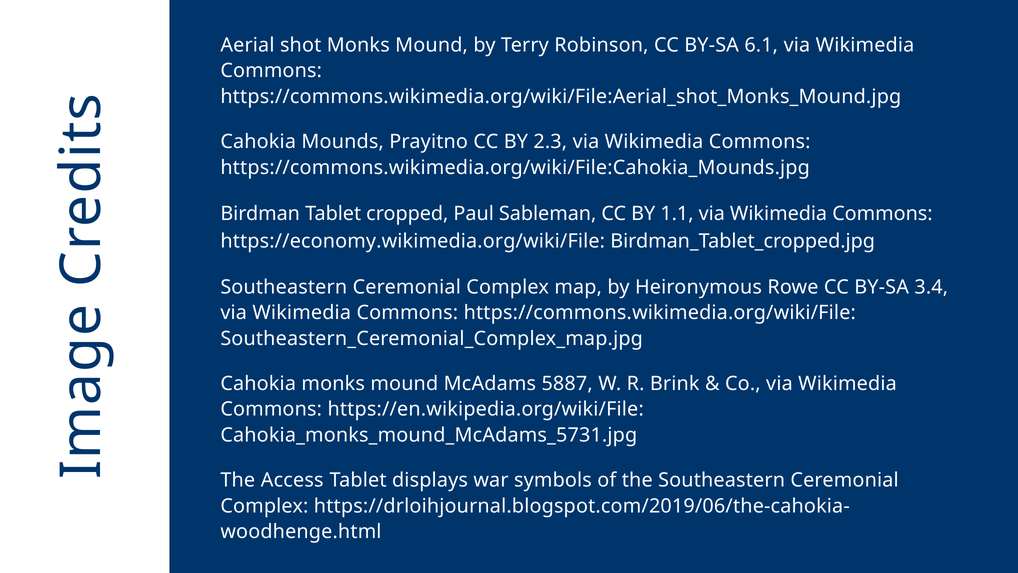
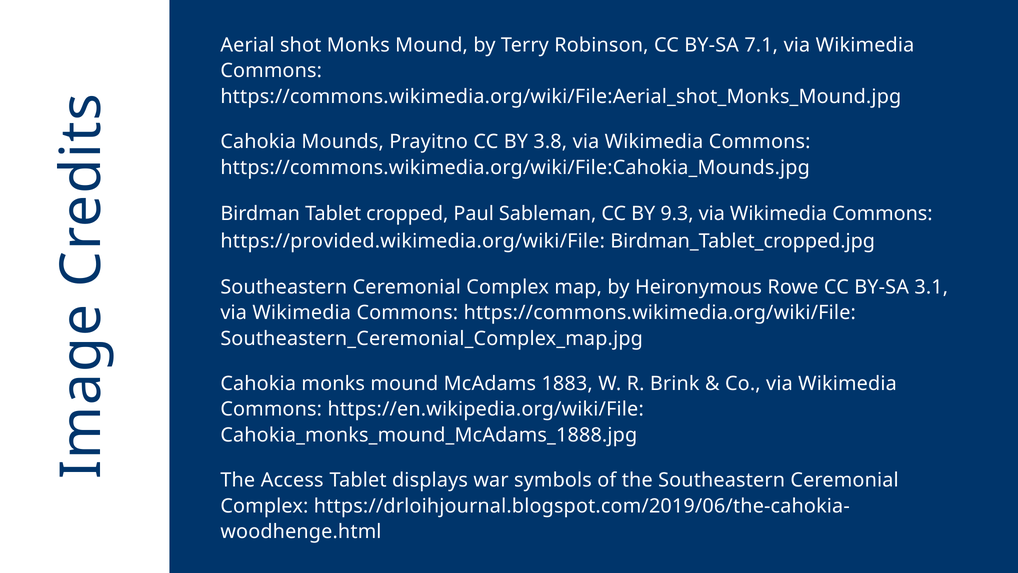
6.1: 6.1 -> 7.1
2.3: 2.3 -> 3.8
1.1: 1.1 -> 9.3
https://economy.wikimedia.org/wiki/File: https://economy.wikimedia.org/wiki/File -> https://provided.wikimedia.org/wiki/File
3.4: 3.4 -> 3.1
5887: 5887 -> 1883
Cahokia_monks_mound_McAdams_5731.jpg: Cahokia_monks_mound_McAdams_5731.jpg -> Cahokia_monks_mound_McAdams_1888.jpg
